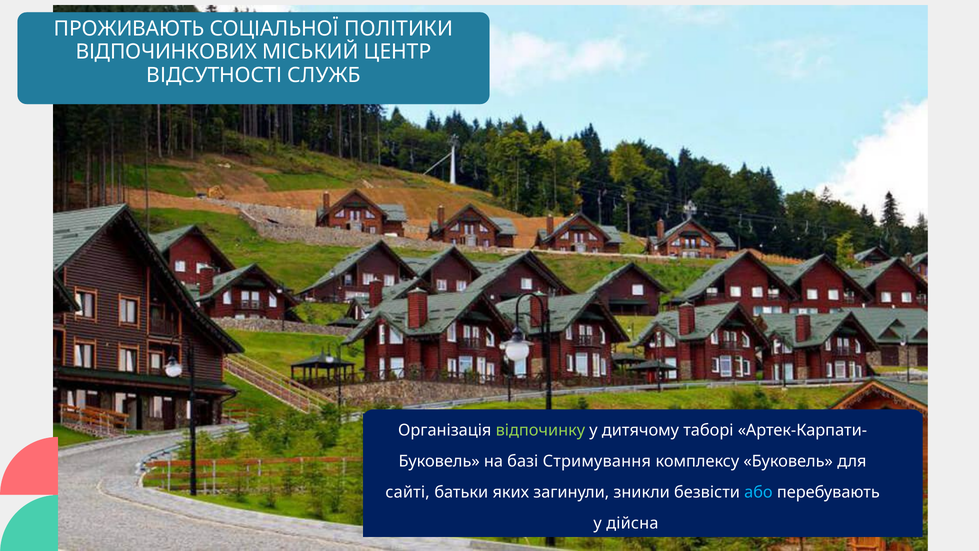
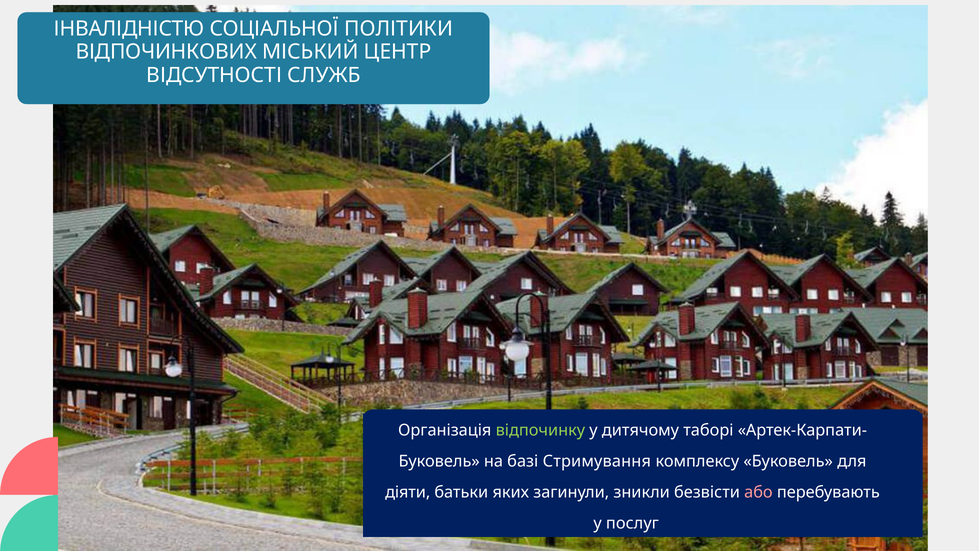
ПРОЖИВАЮТЬ: ПРОЖИВАЮТЬ -> ІНВАЛІДНІСТЮ
сайті: сайті -> діяти
або colour: light blue -> pink
дійсна: дійсна -> послуг
